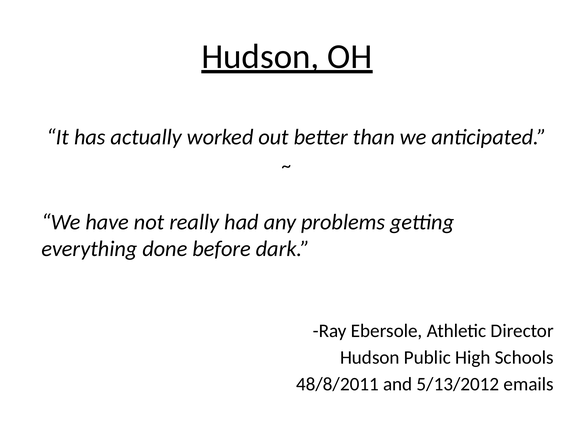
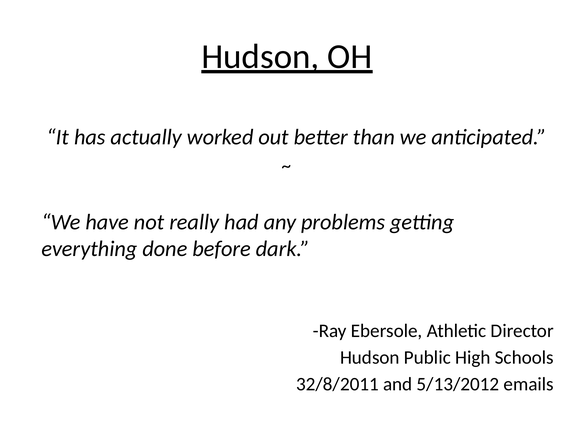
48/8/2011: 48/8/2011 -> 32/8/2011
